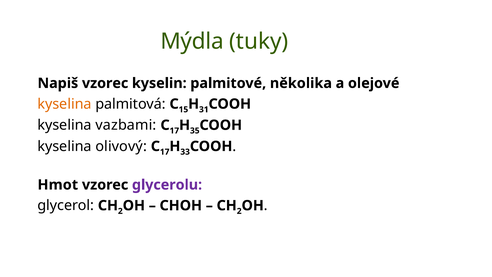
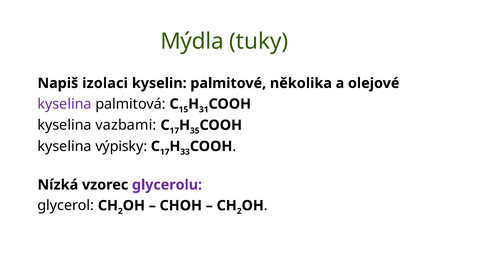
Napiš vzorec: vzorec -> izolaci
kyselina at (65, 104) colour: orange -> purple
olivový: olivový -> výpisky
Hmot: Hmot -> Nízká
